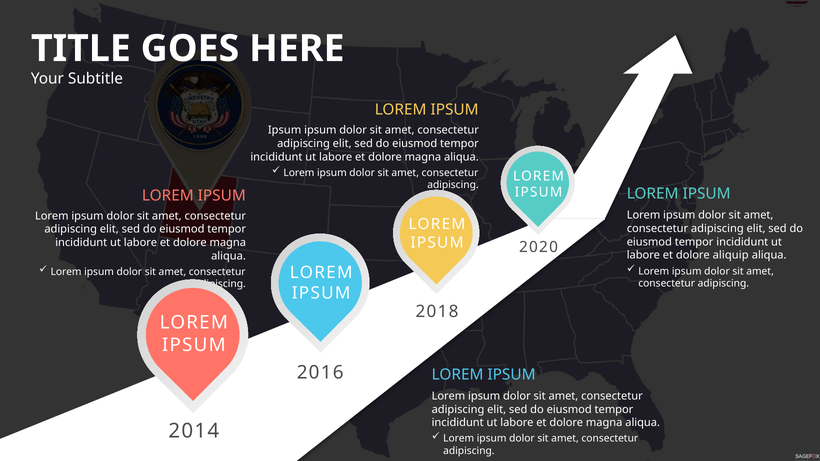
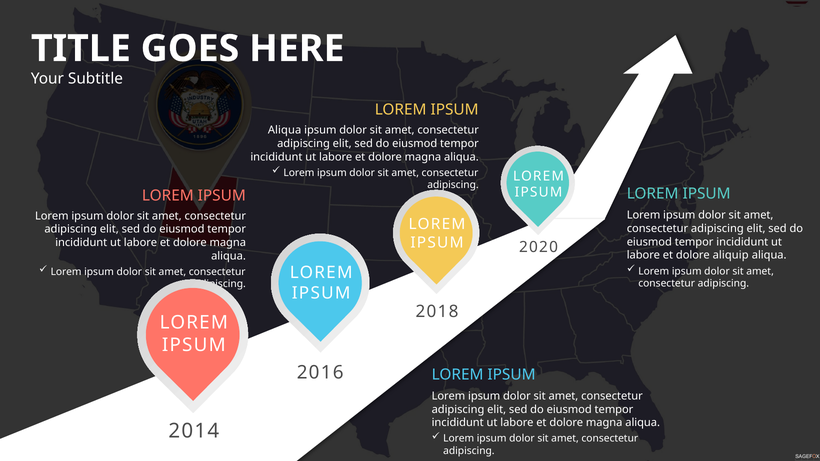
Ipsum at (285, 130): Ipsum -> Aliqua
